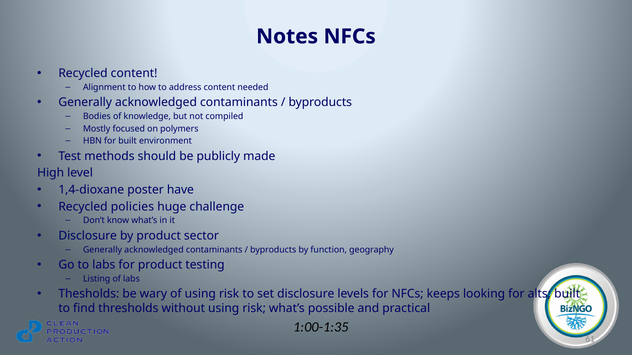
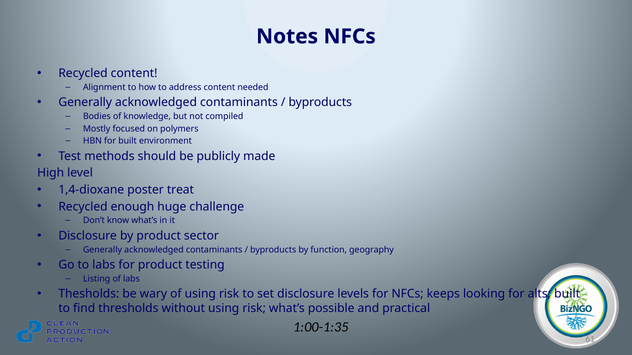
have: have -> treat
policies: policies -> enough
